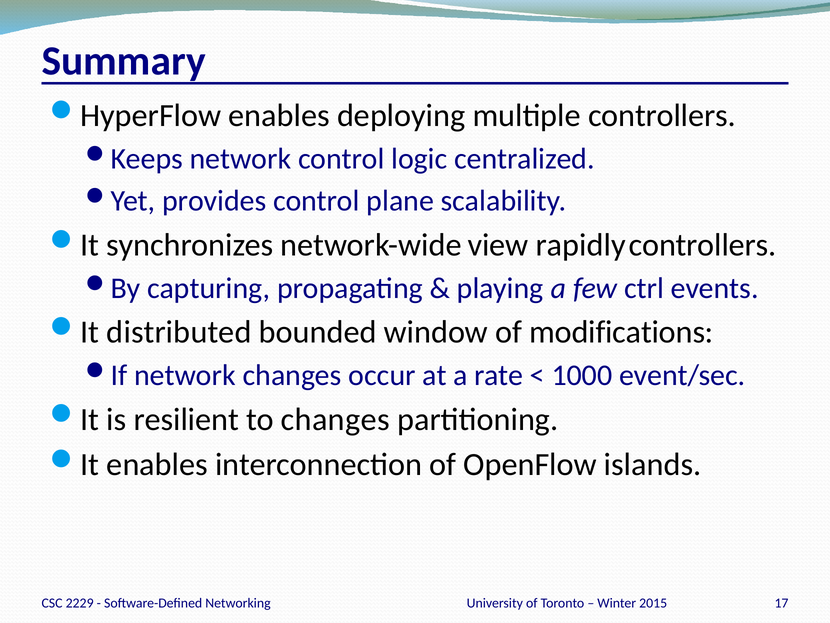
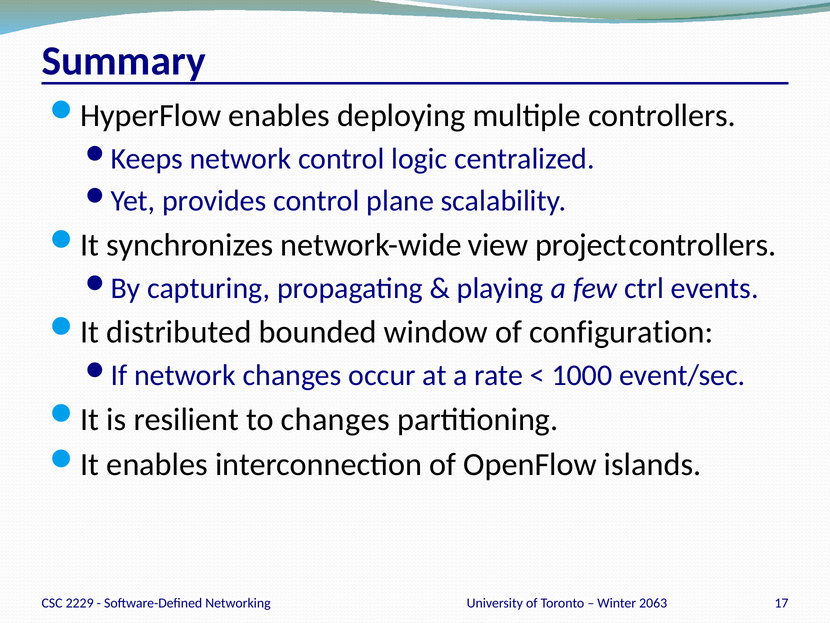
rapidly: rapidly -> project
modifications: modifications -> configuration
2015: 2015 -> 2063
